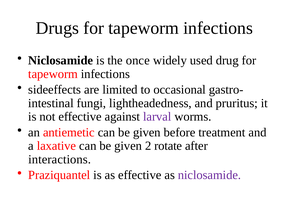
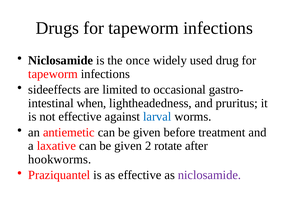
fungi: fungi -> when
larval colour: purple -> blue
interactions: interactions -> hookworms
